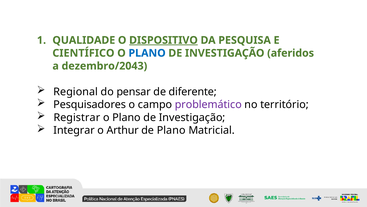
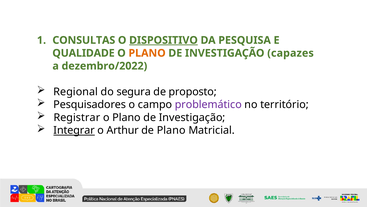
QUALIDADE: QUALIDADE -> CONSULTAS
CIENTÍFICO: CIENTÍFICO -> QUALIDADE
PLANO at (147, 53) colour: blue -> orange
aferidos: aferidos -> capazes
dezembro/2043: dezembro/2043 -> dezembro/2022
pensar: pensar -> segura
diferente: diferente -> proposto
Integrar underline: none -> present
